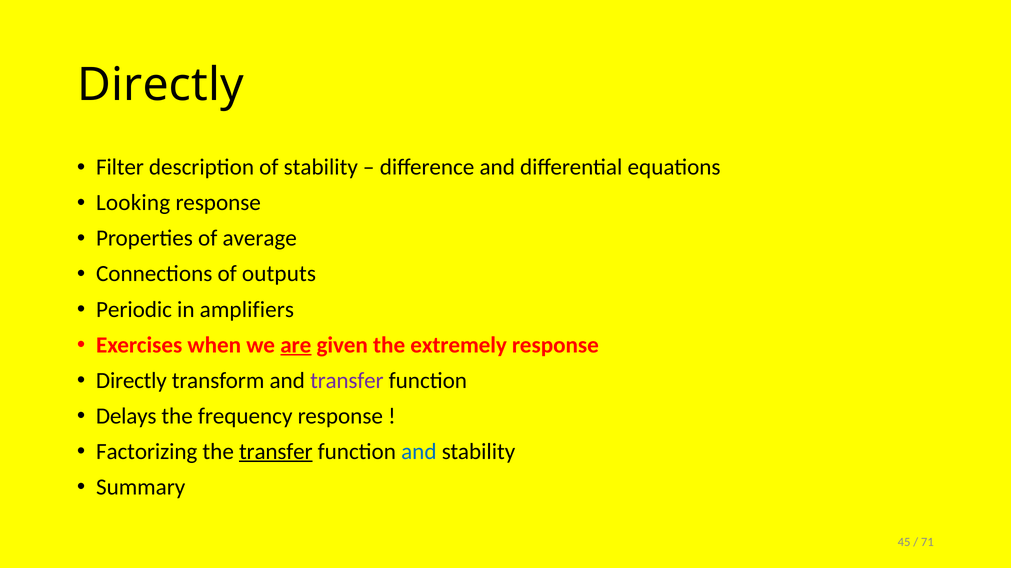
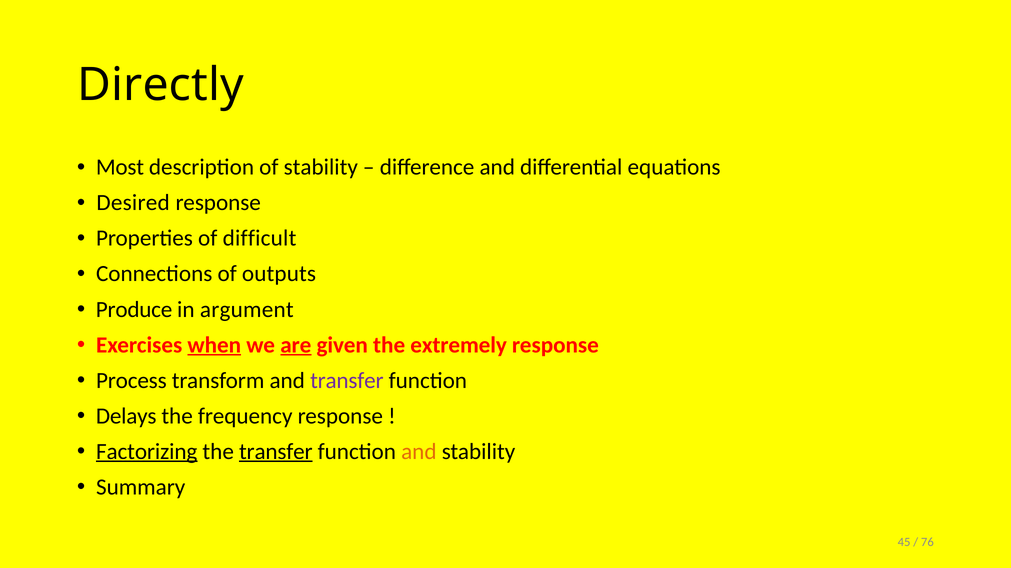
Filter: Filter -> Most
Looking: Looking -> Desired
average: average -> difficult
Periodic: Periodic -> Produce
amplifiers: amplifiers -> argument
when underline: none -> present
Directly at (131, 381): Directly -> Process
Factorizing underline: none -> present
and at (419, 452) colour: blue -> orange
71: 71 -> 76
